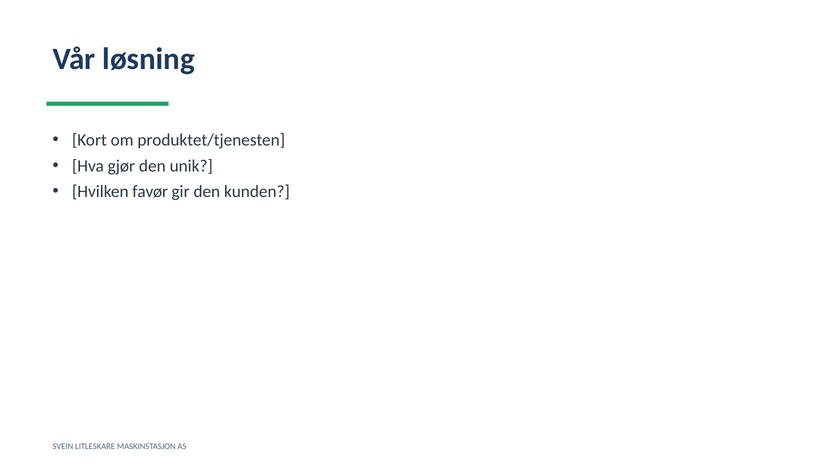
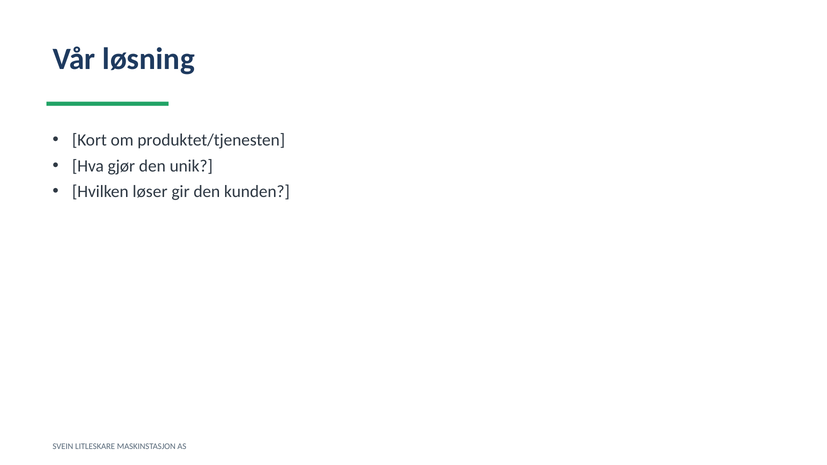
favør: favør -> løser
